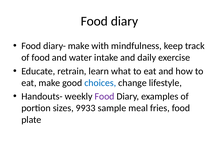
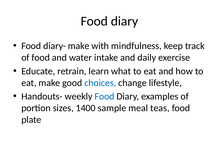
Food at (105, 97) colour: purple -> blue
9933: 9933 -> 1400
fries: fries -> teas
